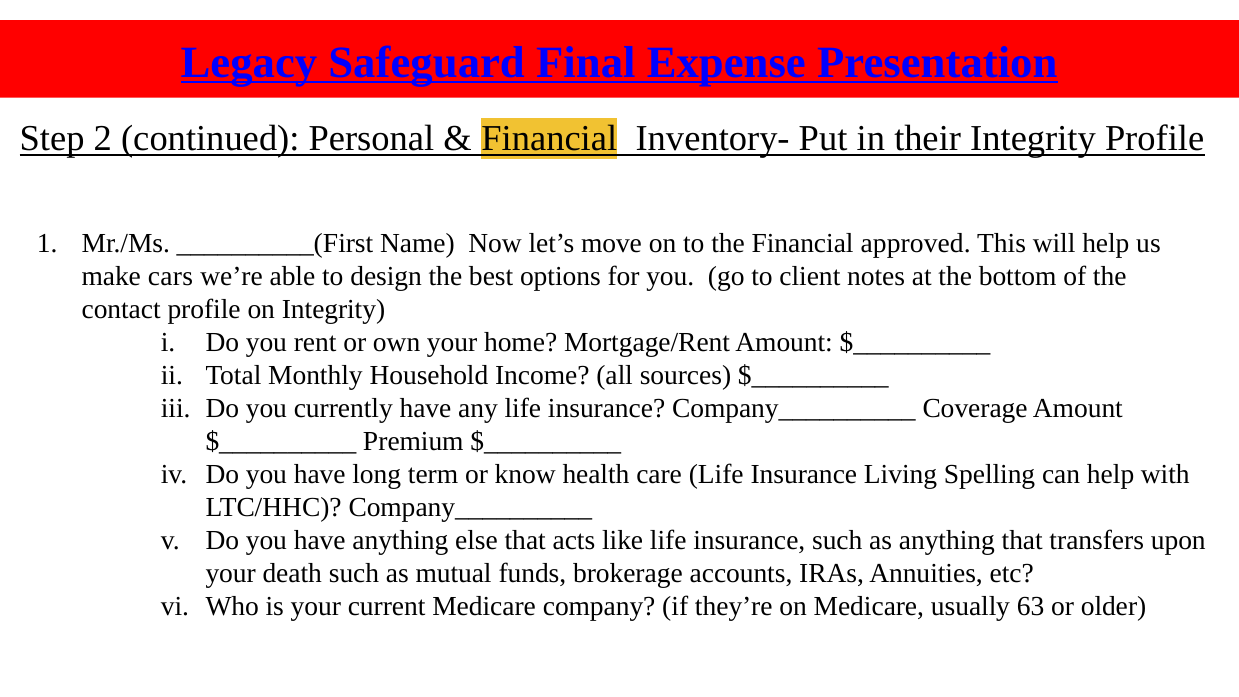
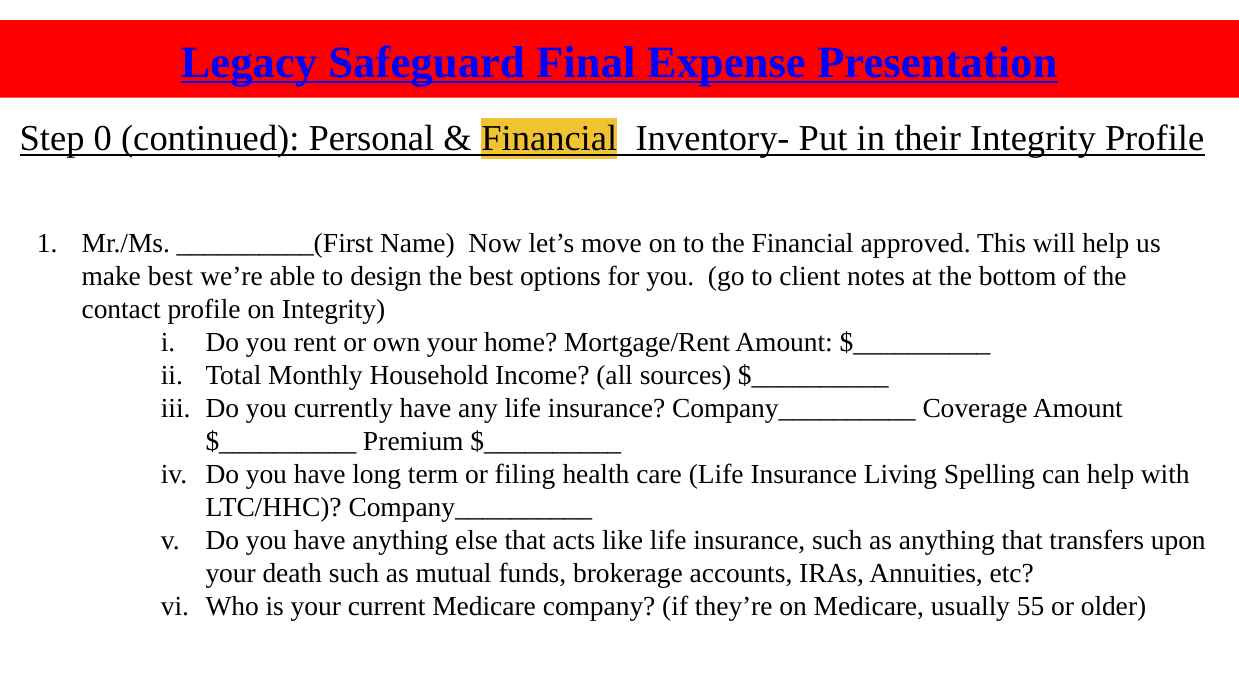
2: 2 -> 0
make cars: cars -> best
know: know -> filing
63: 63 -> 55
